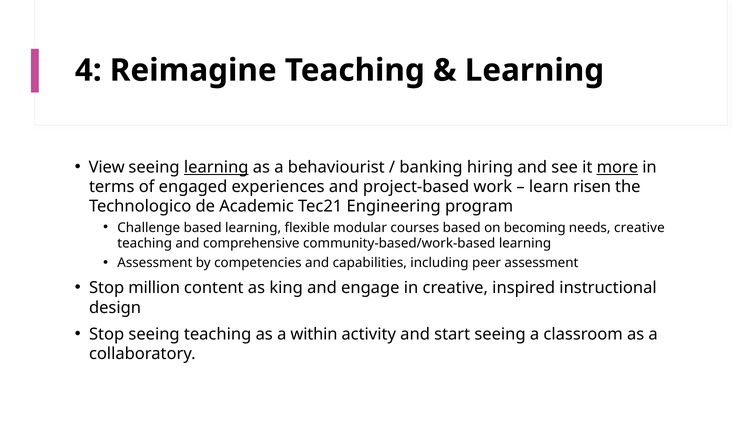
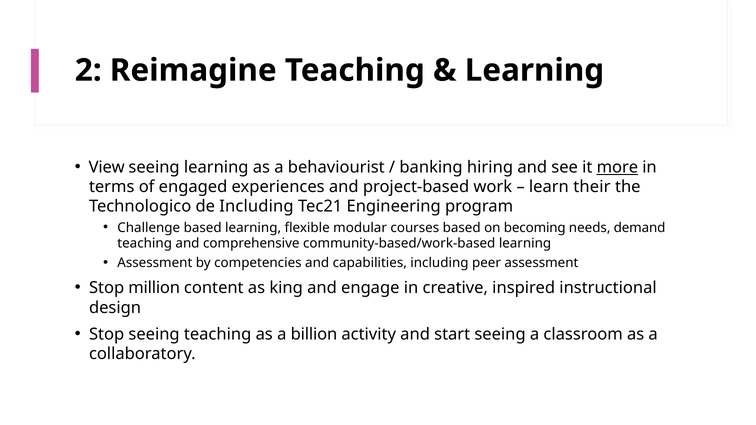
4: 4 -> 2
learning at (216, 167) underline: present -> none
risen: risen -> their
de Academic: Academic -> Including
needs creative: creative -> demand
within: within -> billion
